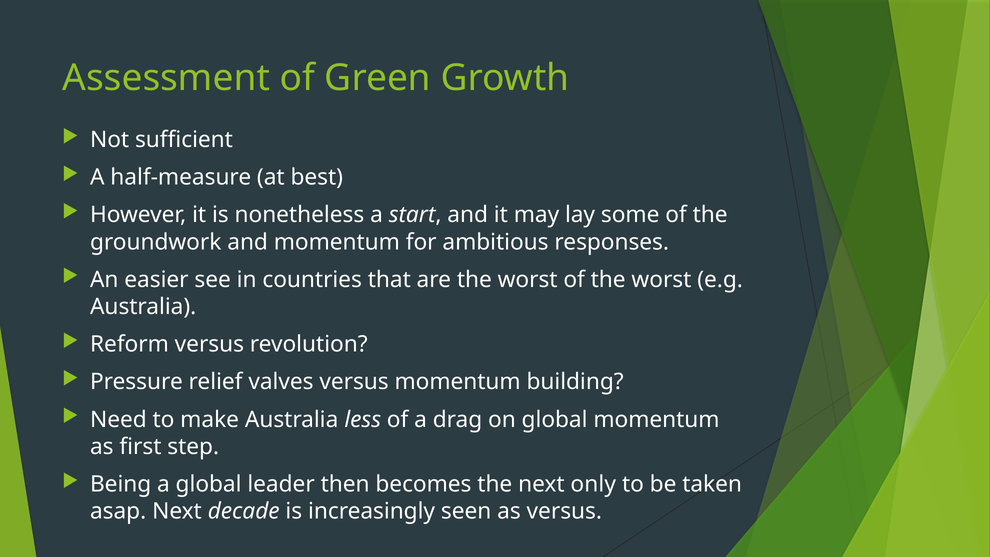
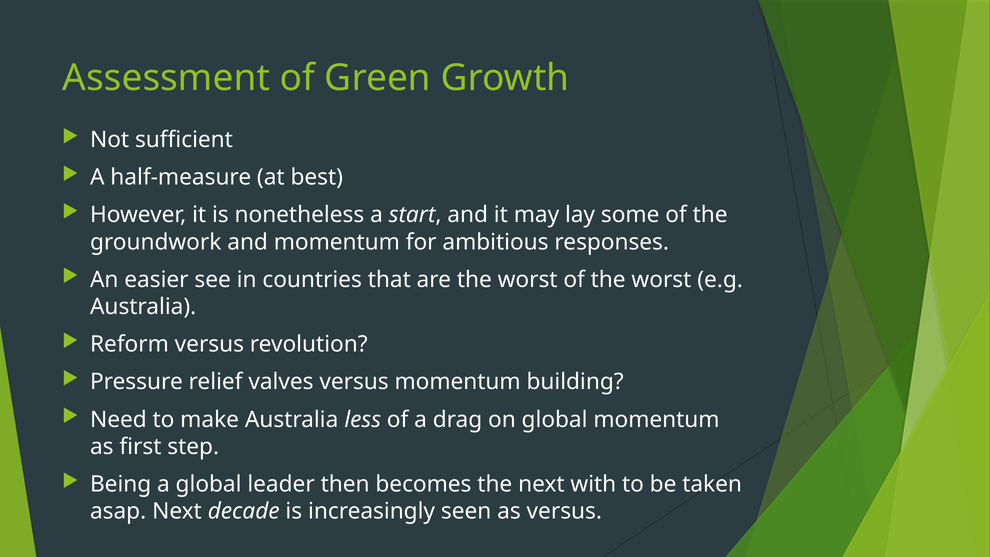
only: only -> with
